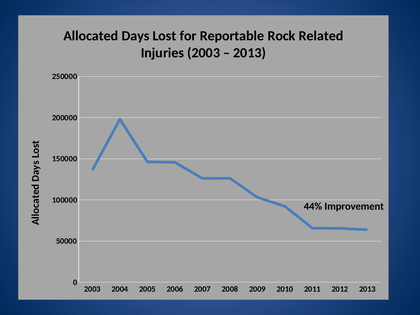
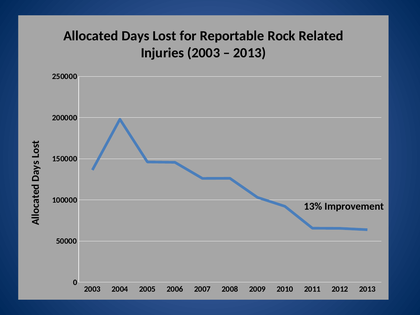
44%: 44% -> 13%
